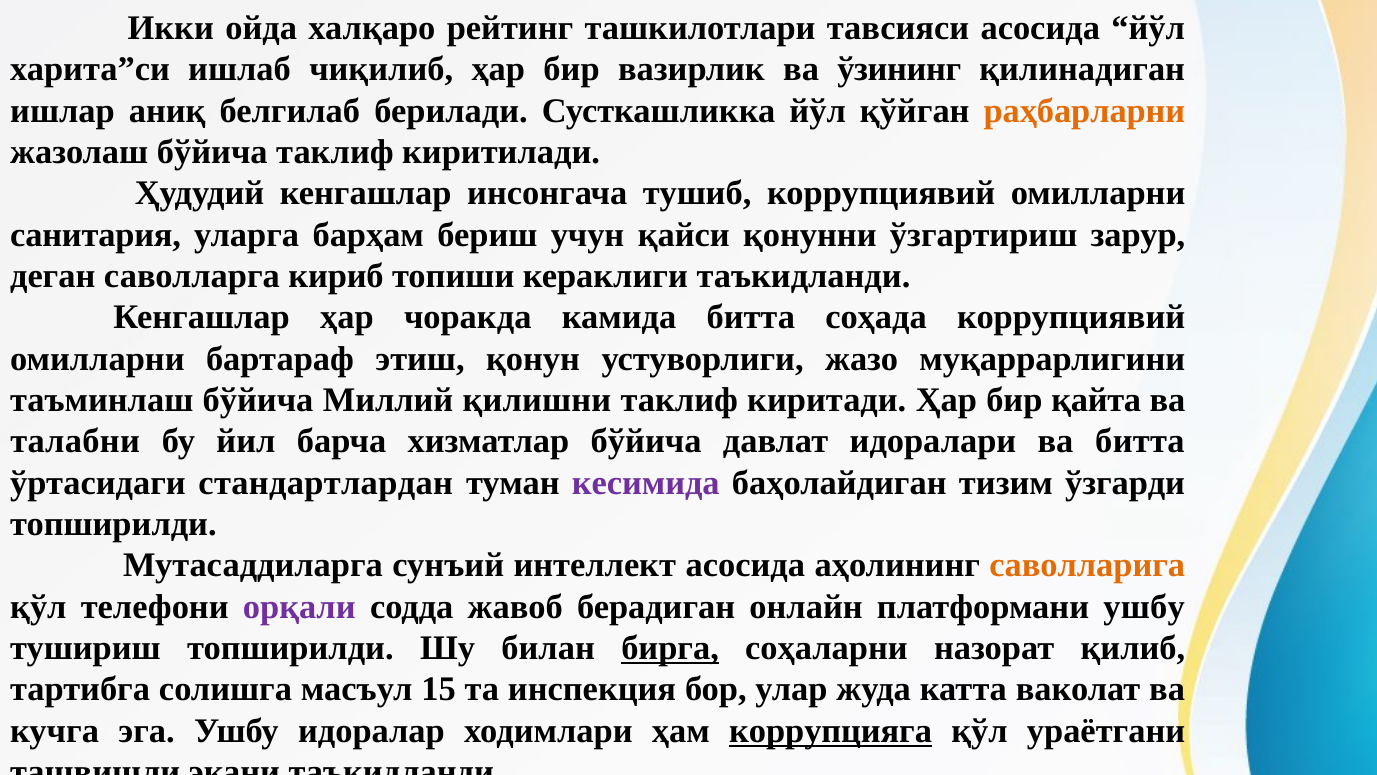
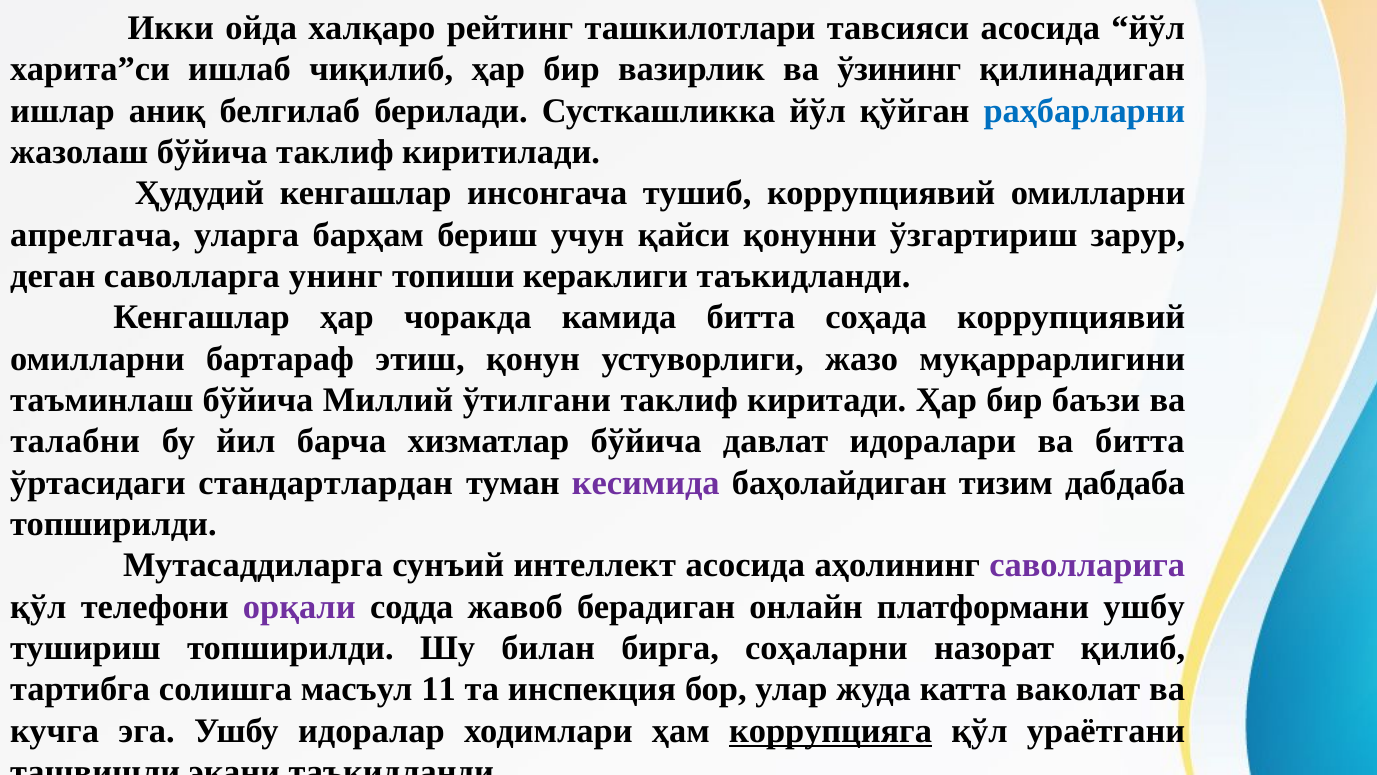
раҳбарларни colour: orange -> blue
санитария: санитария -> апрелгача
кириб: кириб -> унинг
қилишни: қилишни -> ўтилгани
қайта: қайта -> баъзи
ўзгарди: ўзгарди -> дабдаба
саволларига colour: orange -> purple
бирга underline: present -> none
15: 15 -> 11
